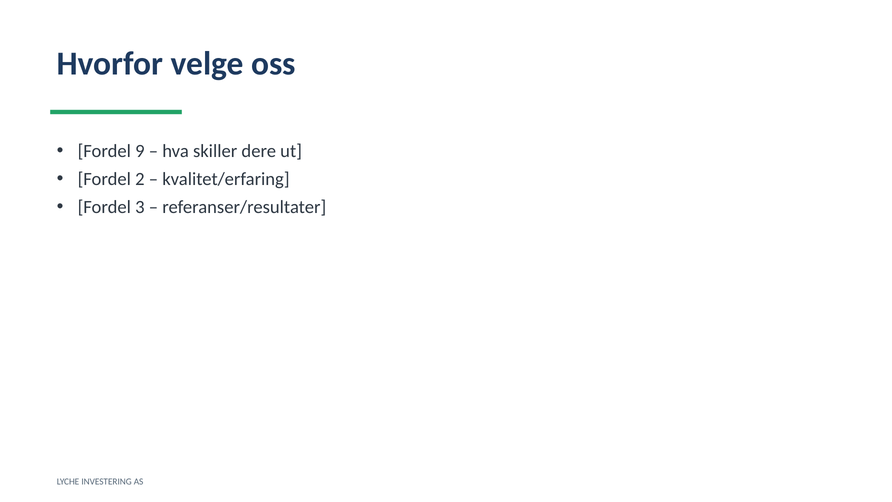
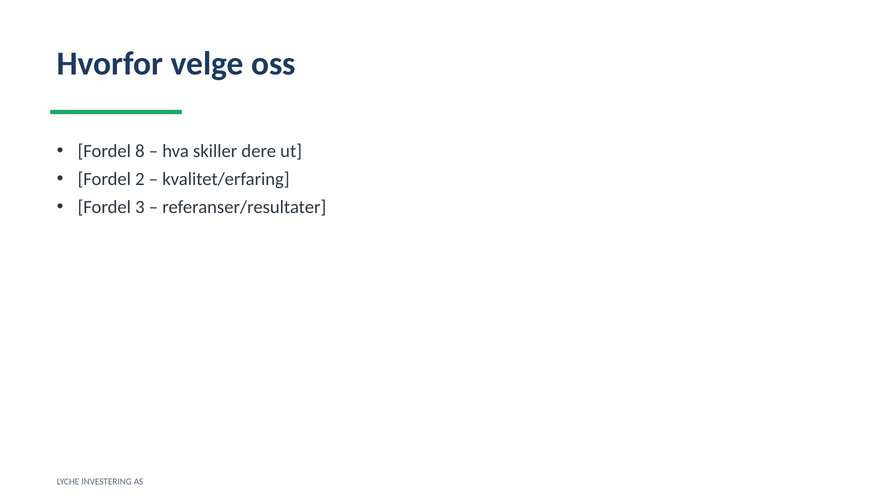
9: 9 -> 8
